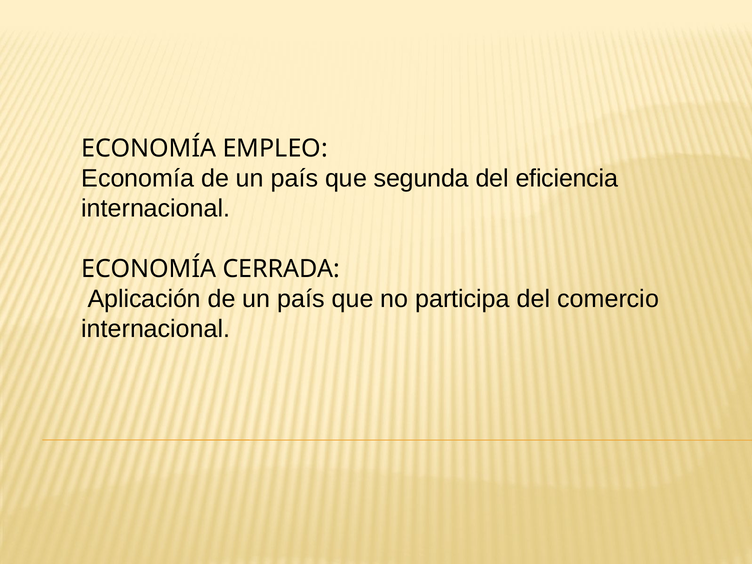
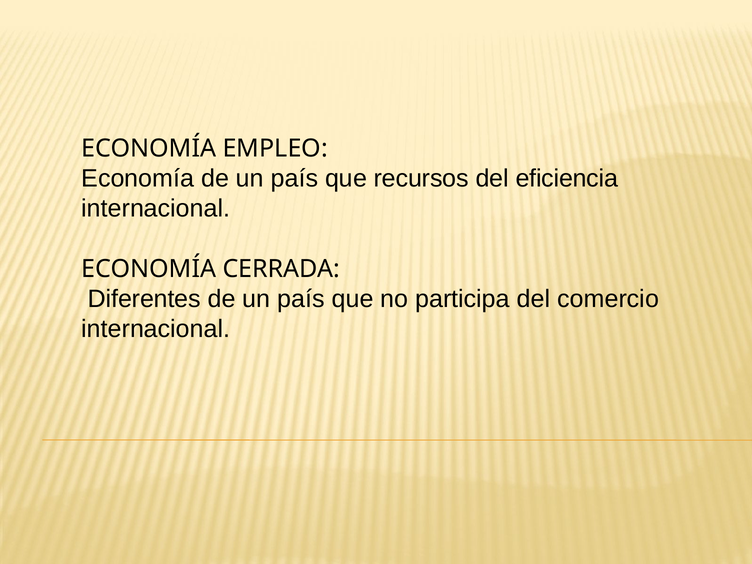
segunda: segunda -> recursos
Aplicación: Aplicación -> Diferentes
